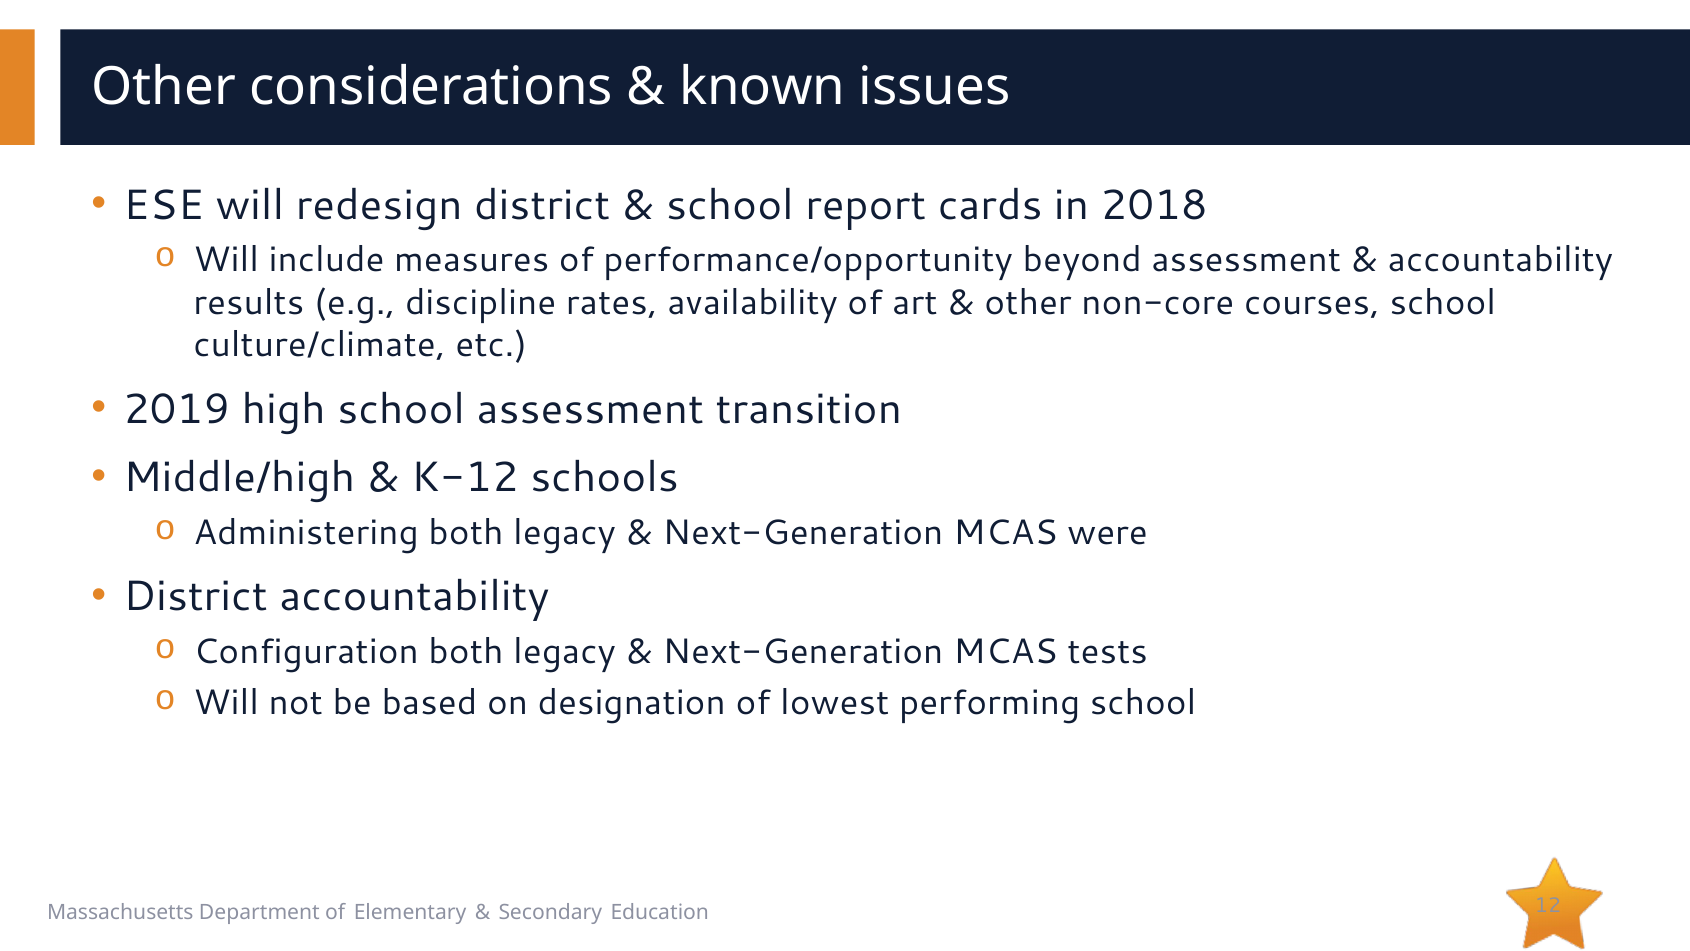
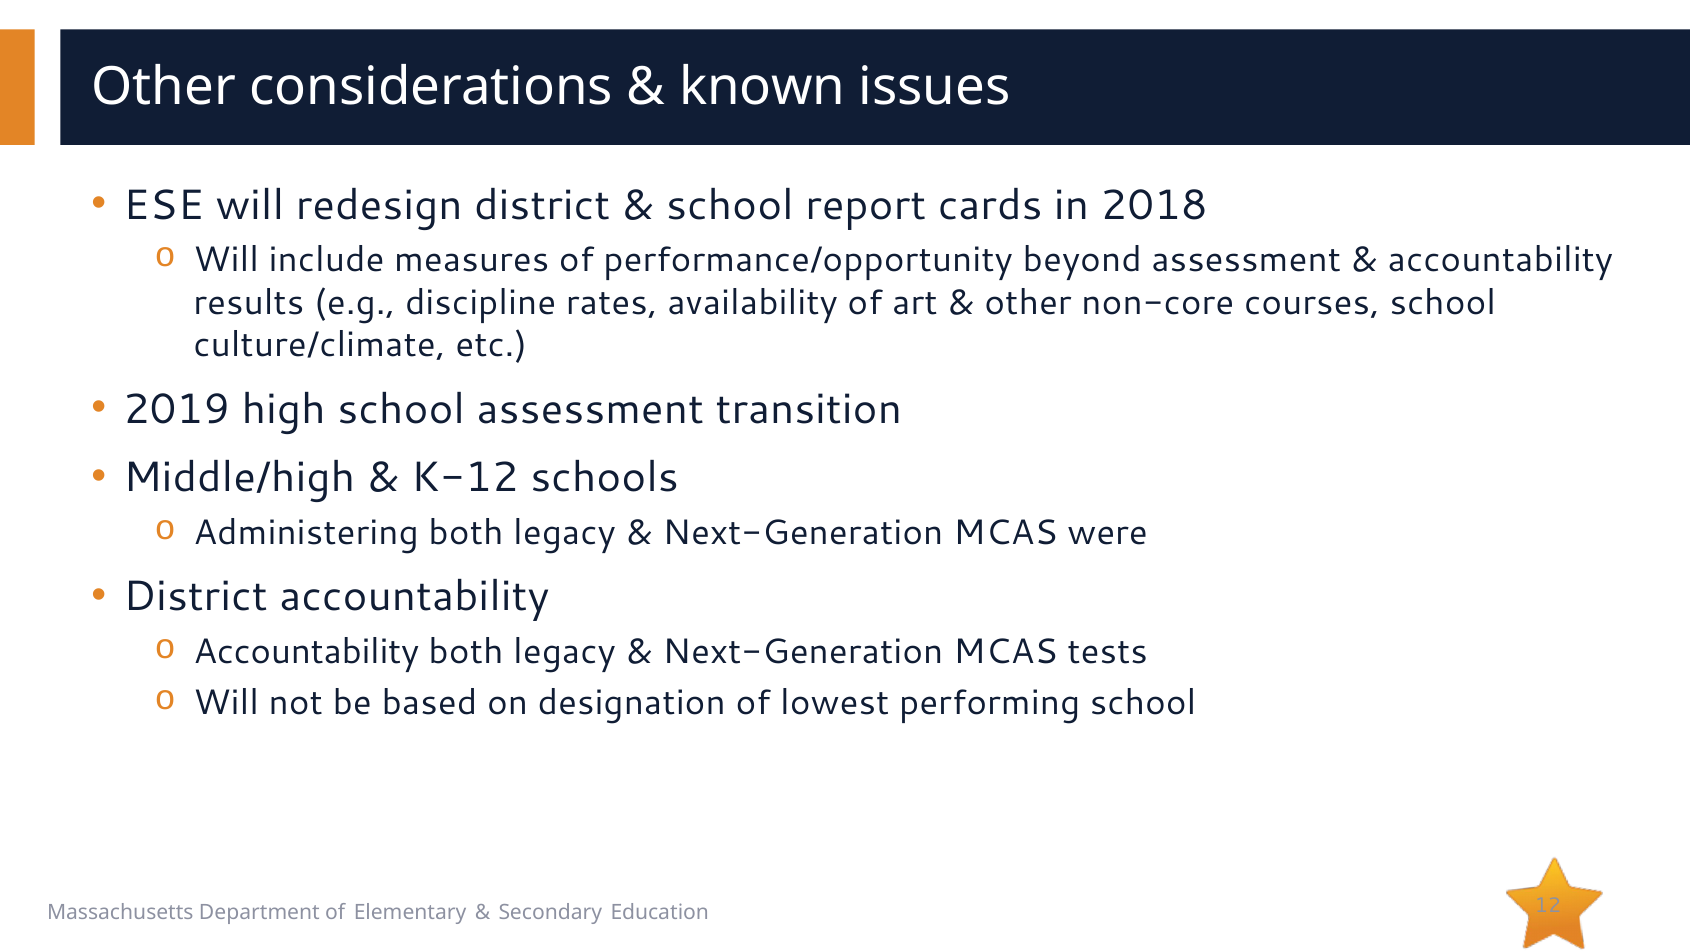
Configuration at (306, 652): Configuration -> Accountability
